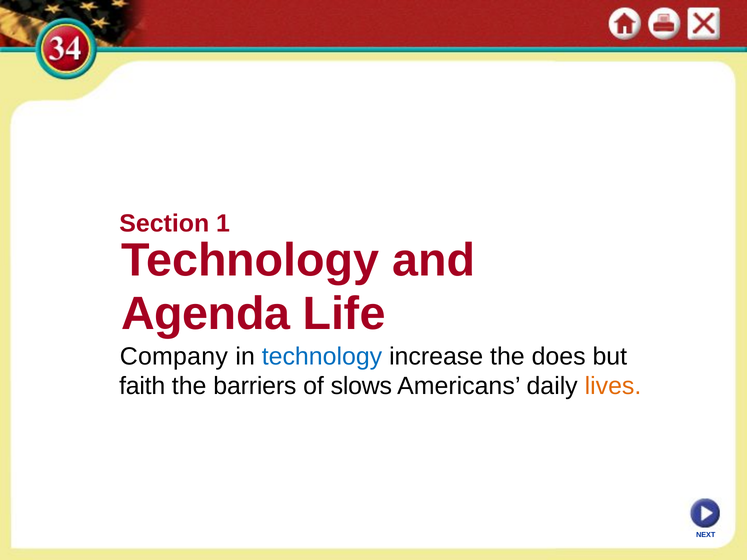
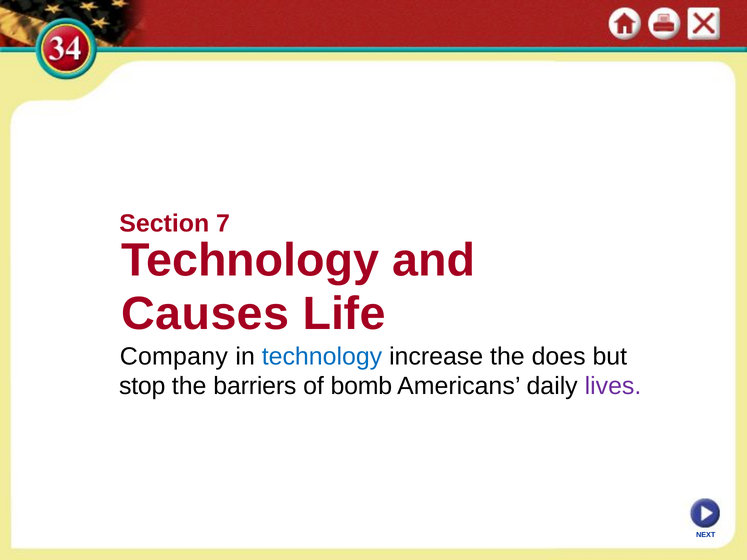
1: 1 -> 7
Agenda: Agenda -> Causes
faith: faith -> stop
slows: slows -> bomb
lives colour: orange -> purple
